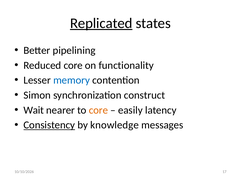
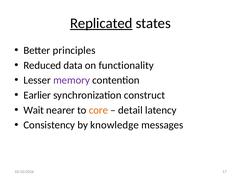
pipelining: pipelining -> principles
Reduced core: core -> data
memory colour: blue -> purple
Simon: Simon -> Earlier
easily: easily -> detail
Consistency underline: present -> none
